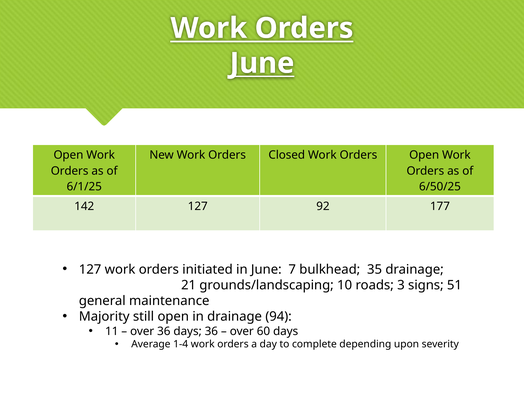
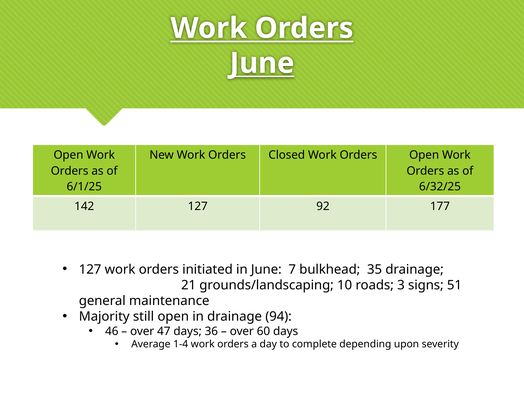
6/50/25: 6/50/25 -> 6/32/25
11: 11 -> 46
over 36: 36 -> 47
